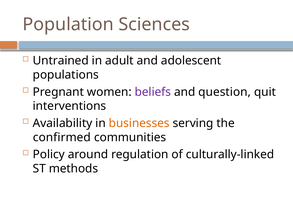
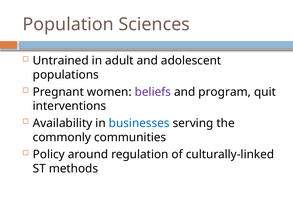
question: question -> program
businesses colour: orange -> blue
confirmed: confirmed -> commonly
